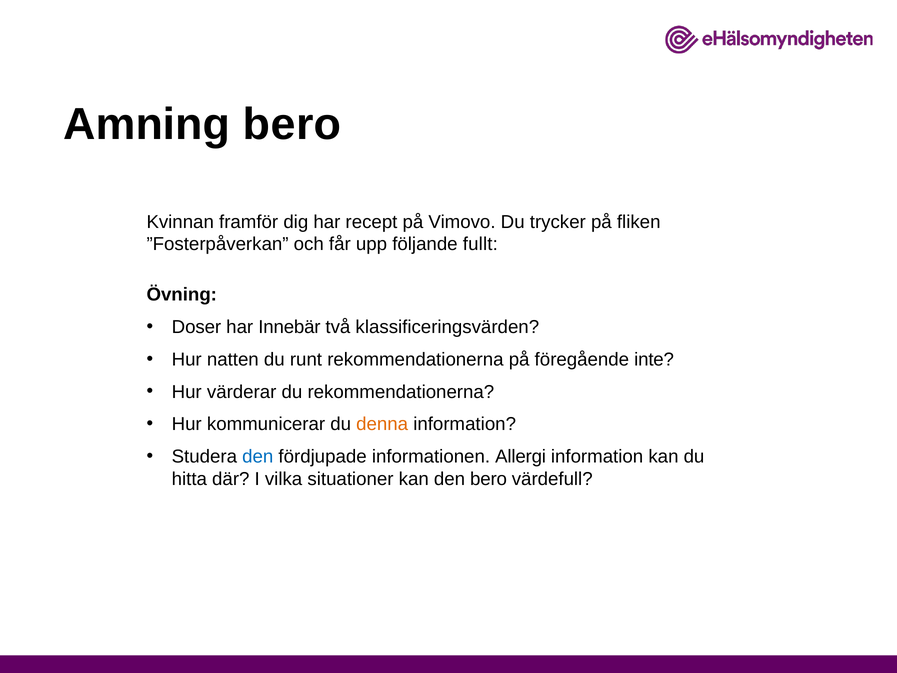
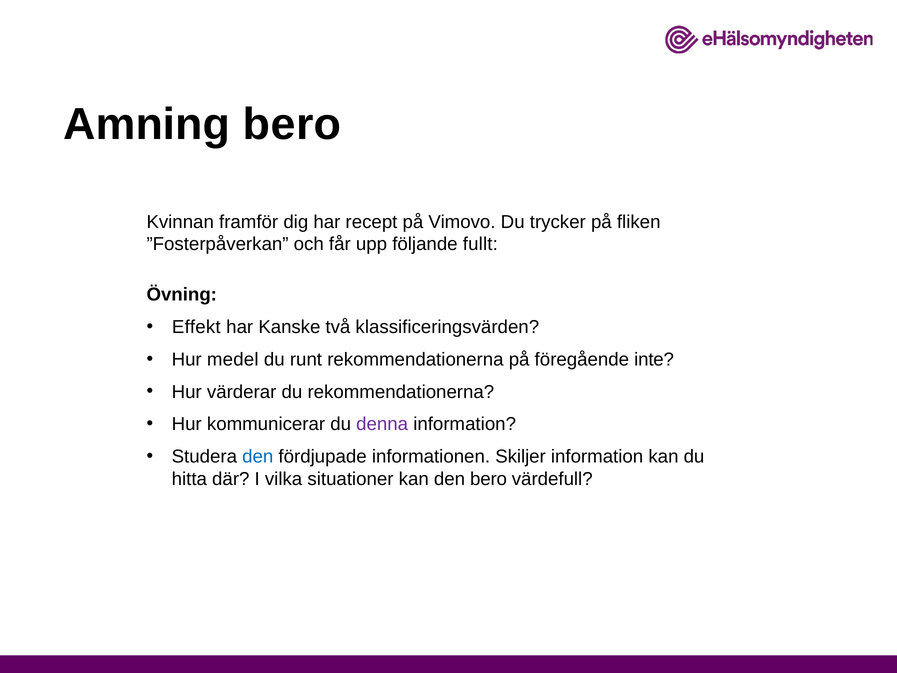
Doser: Doser -> Effekt
Innebär: Innebär -> Kanske
natten: natten -> medel
denna colour: orange -> purple
Allergi: Allergi -> Skiljer
